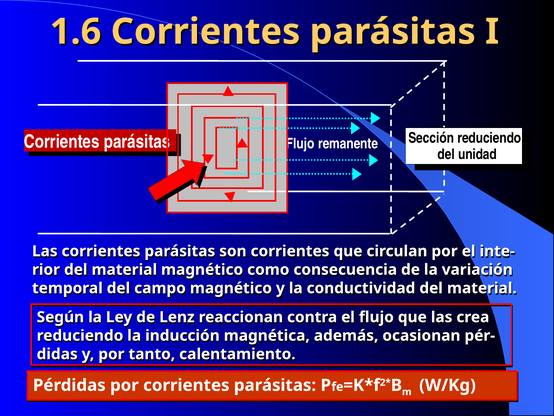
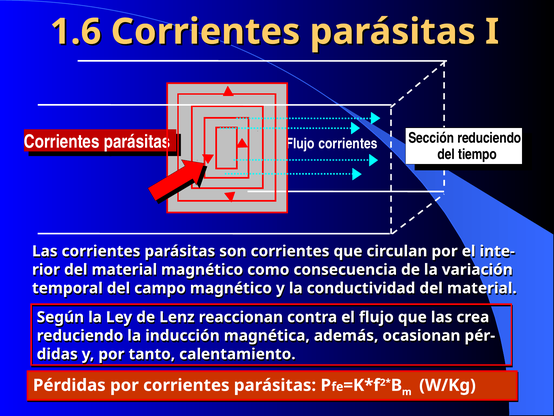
Flujo remanente: remanente -> corrientes
unidad: unidad -> tiempo
